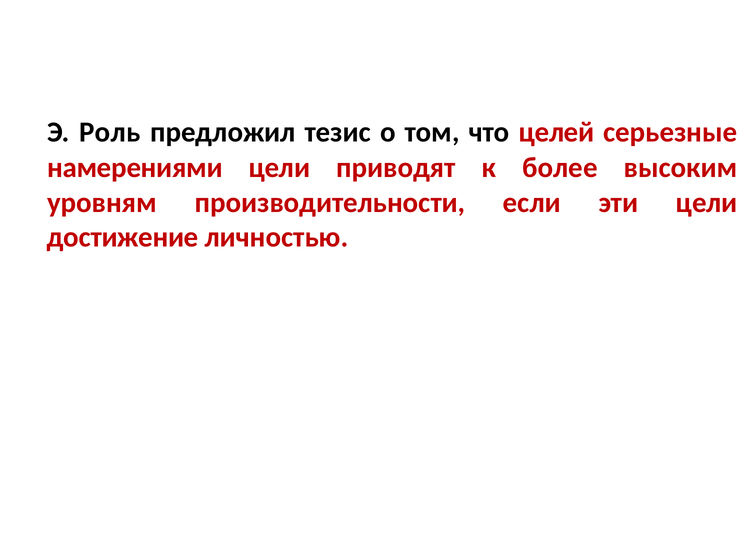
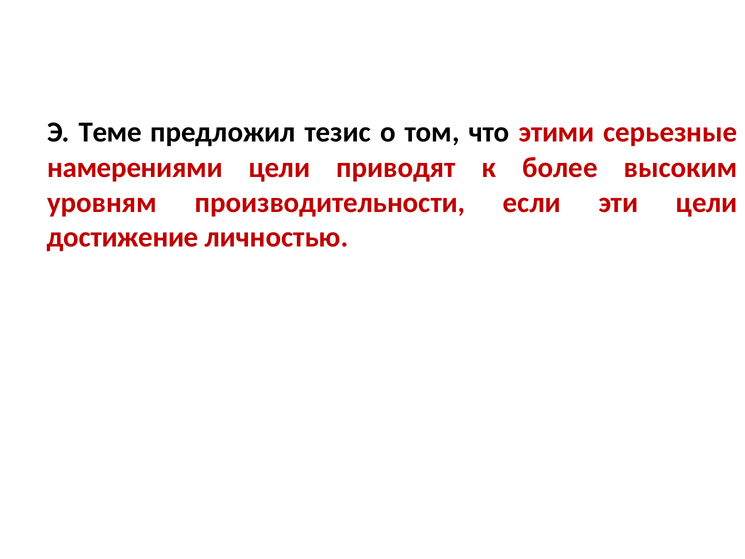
Роль: Роль -> Теме
целей: целей -> этими
